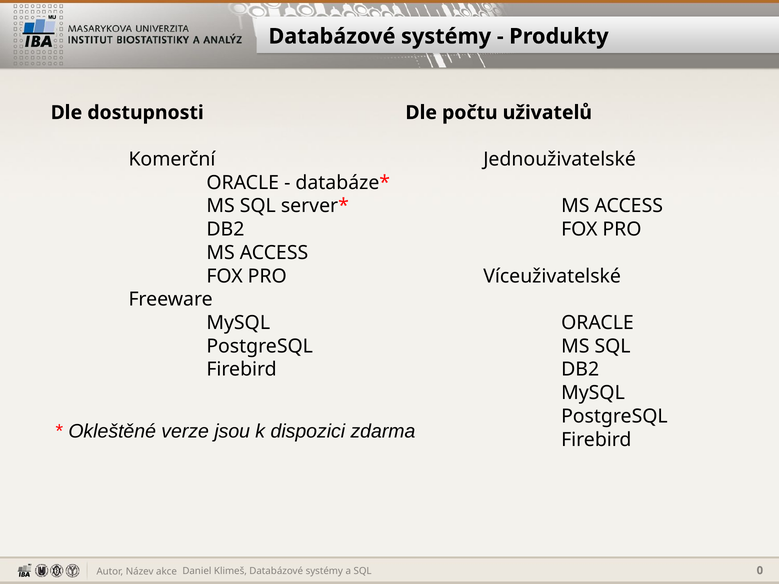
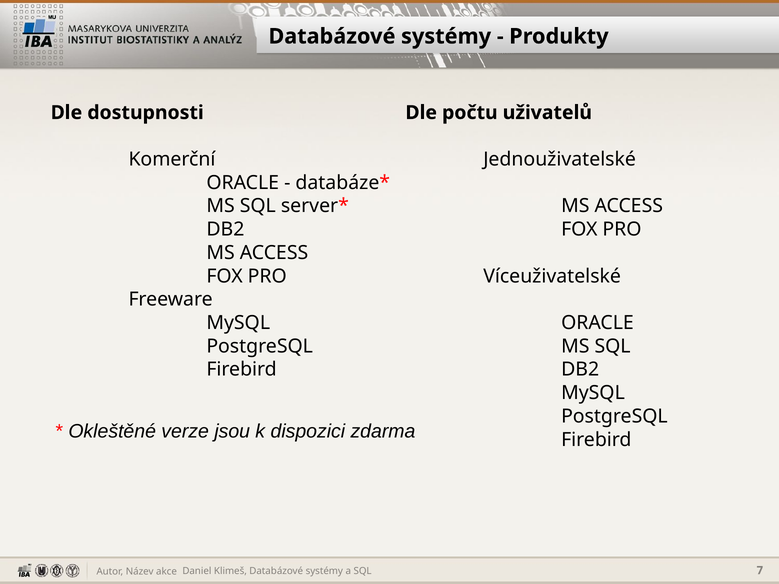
0: 0 -> 7
